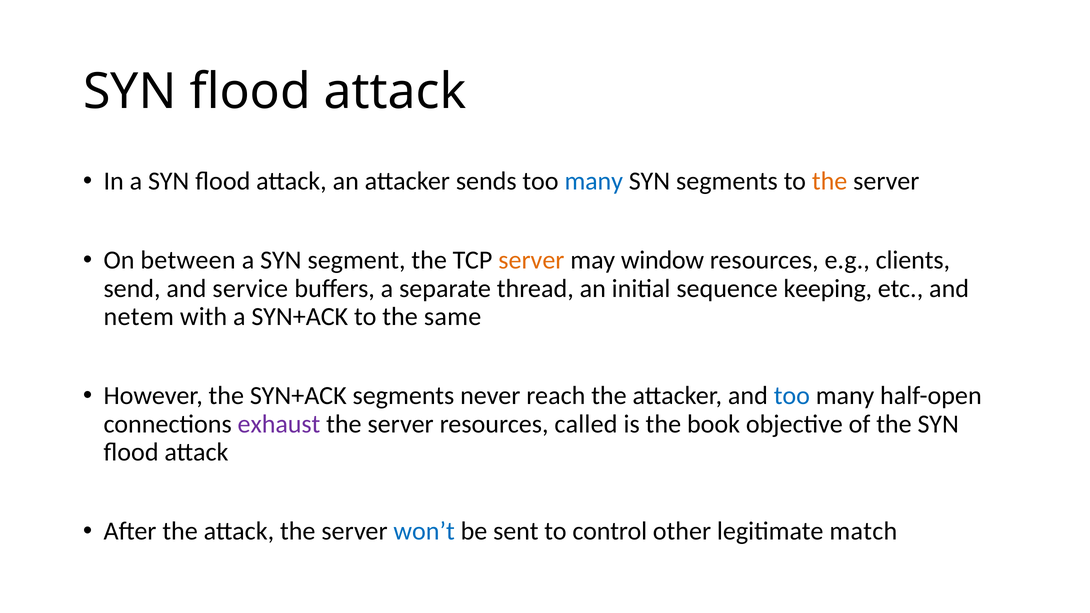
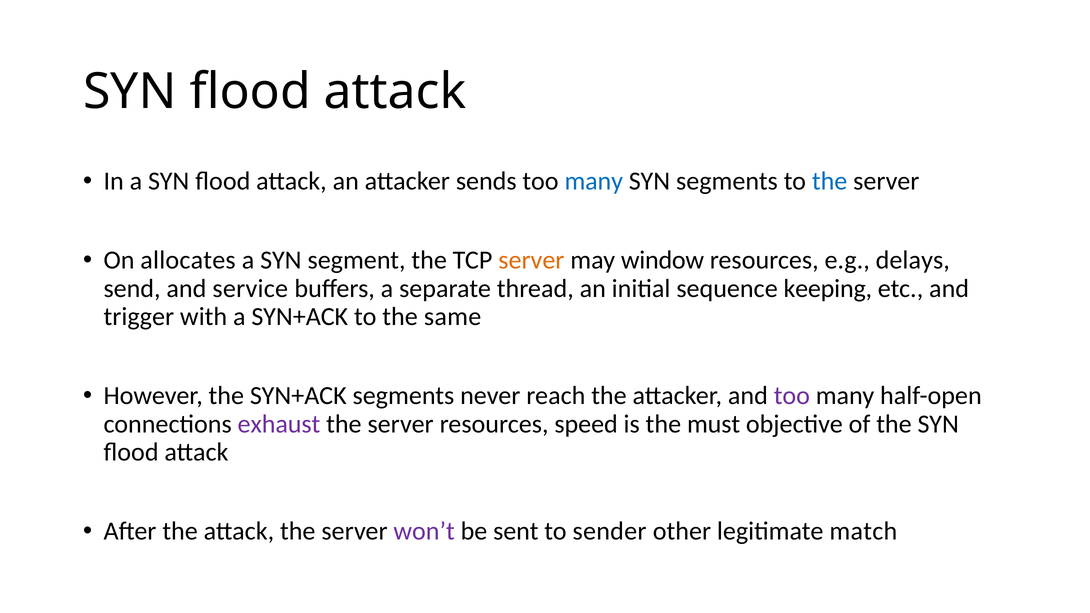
the at (830, 181) colour: orange -> blue
between: between -> allocates
clients: clients -> delays
netem: netem -> trigger
too at (792, 396) colour: blue -> purple
called: called -> speed
book: book -> must
won’t colour: blue -> purple
control: control -> sender
